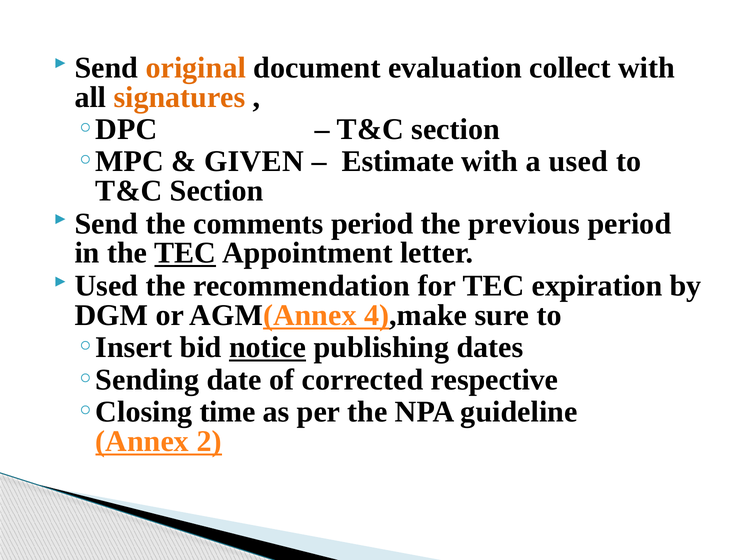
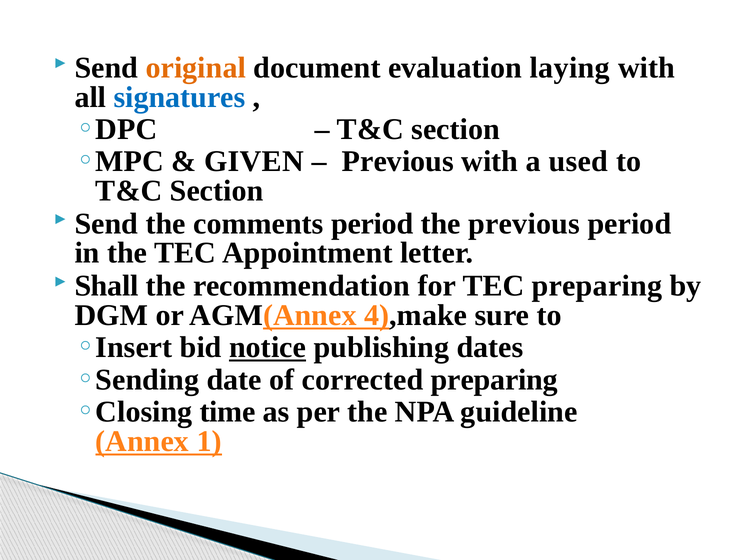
collect: collect -> laying
signatures colour: orange -> blue
Estimate at (398, 162): Estimate -> Previous
TEC at (185, 253) underline: present -> none
Used at (106, 286): Used -> Shall
TEC expiration: expiration -> preparing
corrected respective: respective -> preparing
2: 2 -> 1
